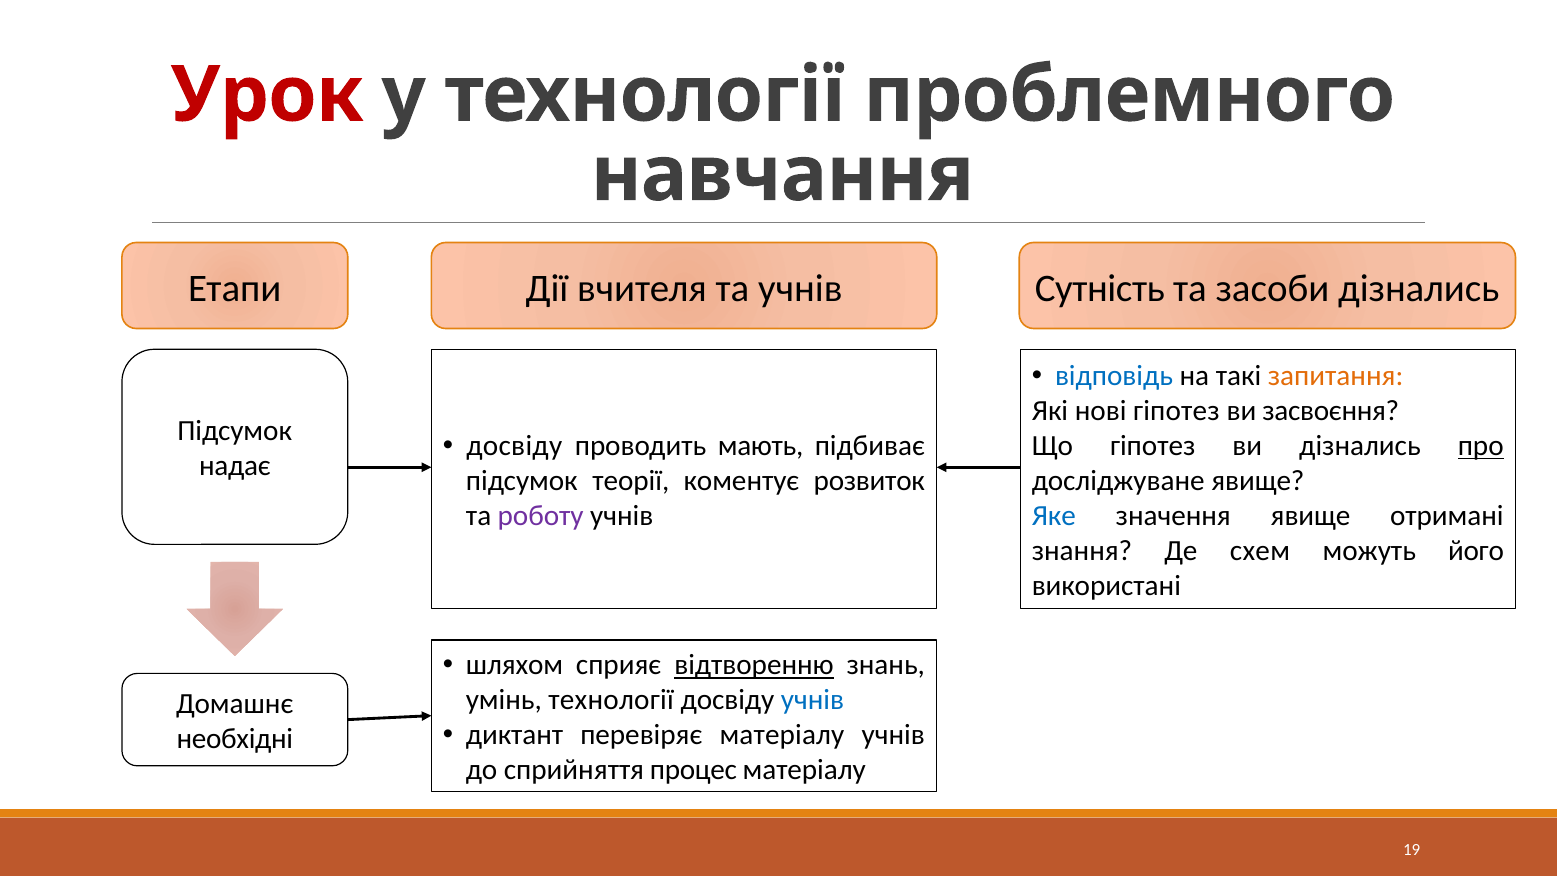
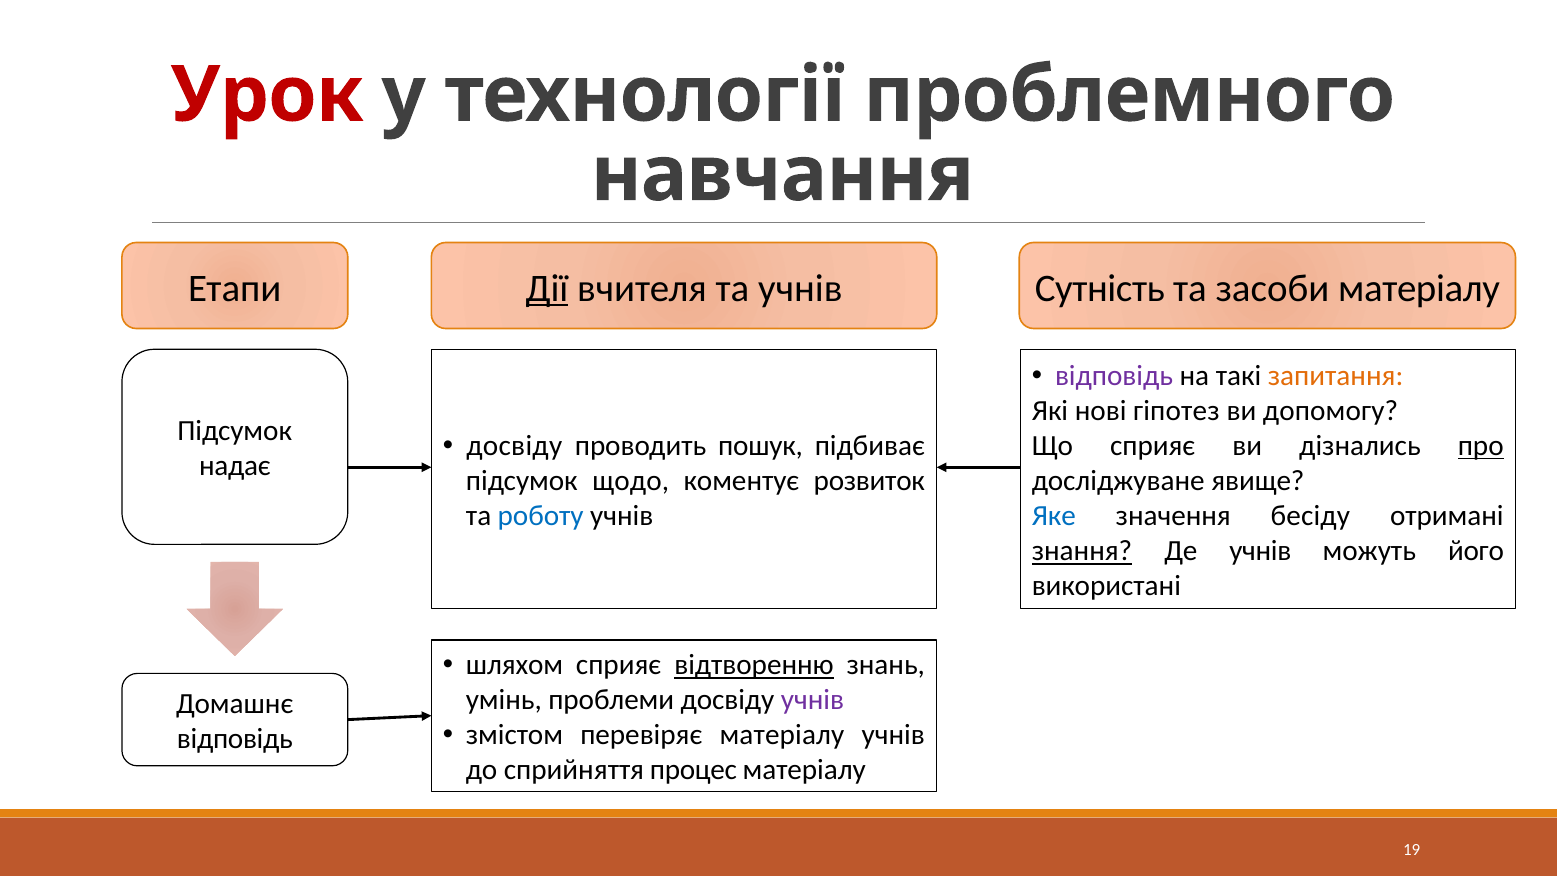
Дії underline: none -> present
засоби дізнались: дізнались -> матеріалу
відповідь at (1114, 376) colour: blue -> purple
засвоєння: засвоєння -> допомогу
мають: мають -> пошук
Що гіпотез: гіпотез -> сприяє
теорії: теорії -> щодо
роботу colour: purple -> blue
значення явище: явище -> бесіду
знання underline: none -> present
Де схем: схем -> учнів
умінь технології: технології -> проблеми
учнів at (812, 700) colour: blue -> purple
диктант: диктант -> змістом
необхідні at (235, 739): необхідні -> відповідь
